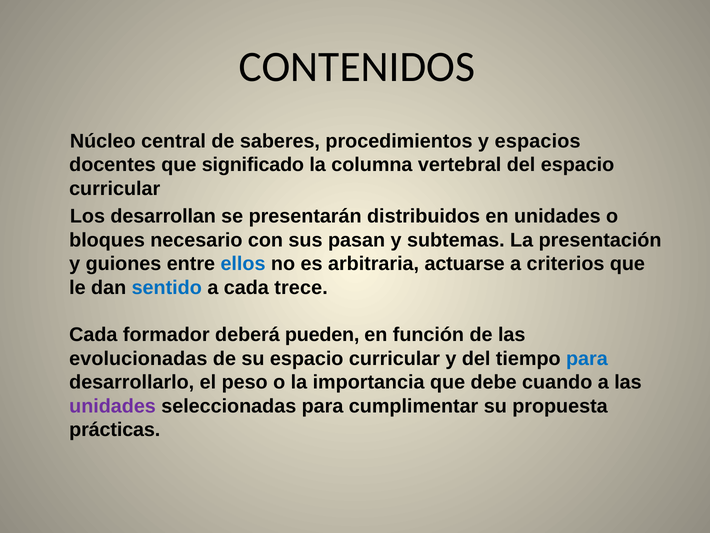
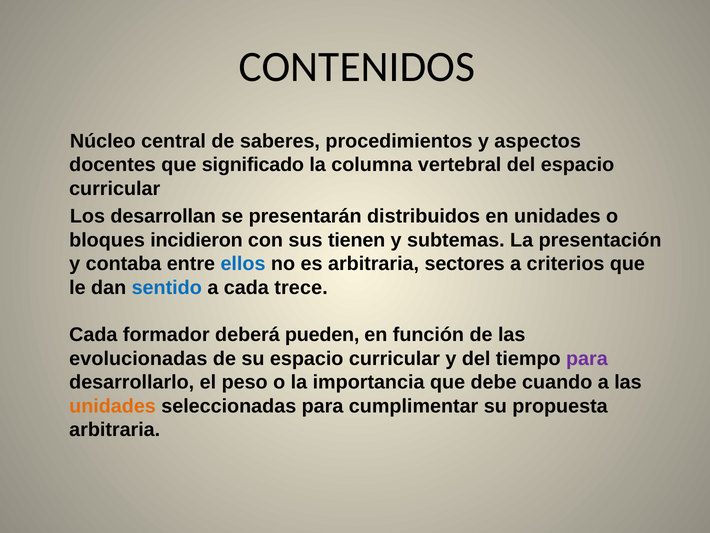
espacios: espacios -> aspectos
necesario: necesario -> incidieron
pasan: pasan -> tienen
guiones: guiones -> contaba
actuarse: actuarse -> sectores
para at (587, 358) colour: blue -> purple
unidades at (113, 406) colour: purple -> orange
prácticas at (115, 429): prácticas -> arbitraria
